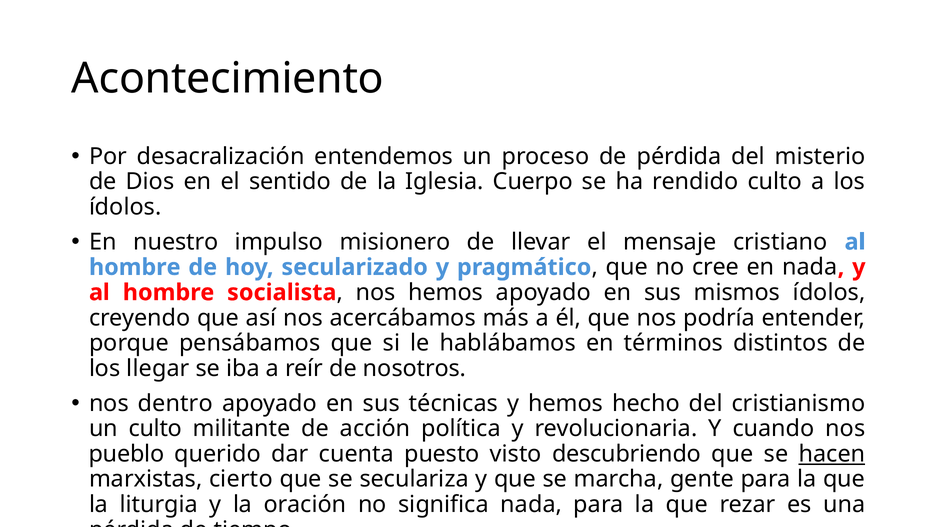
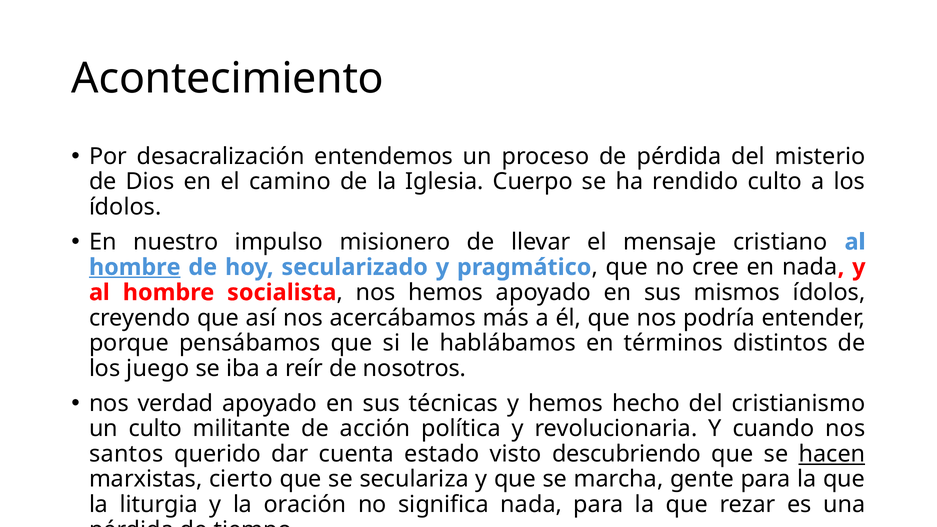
sentido: sentido -> camino
hombre at (135, 267) underline: none -> present
llegar: llegar -> juego
dentro: dentro -> verdad
pueblo: pueblo -> santos
puesto: puesto -> estado
